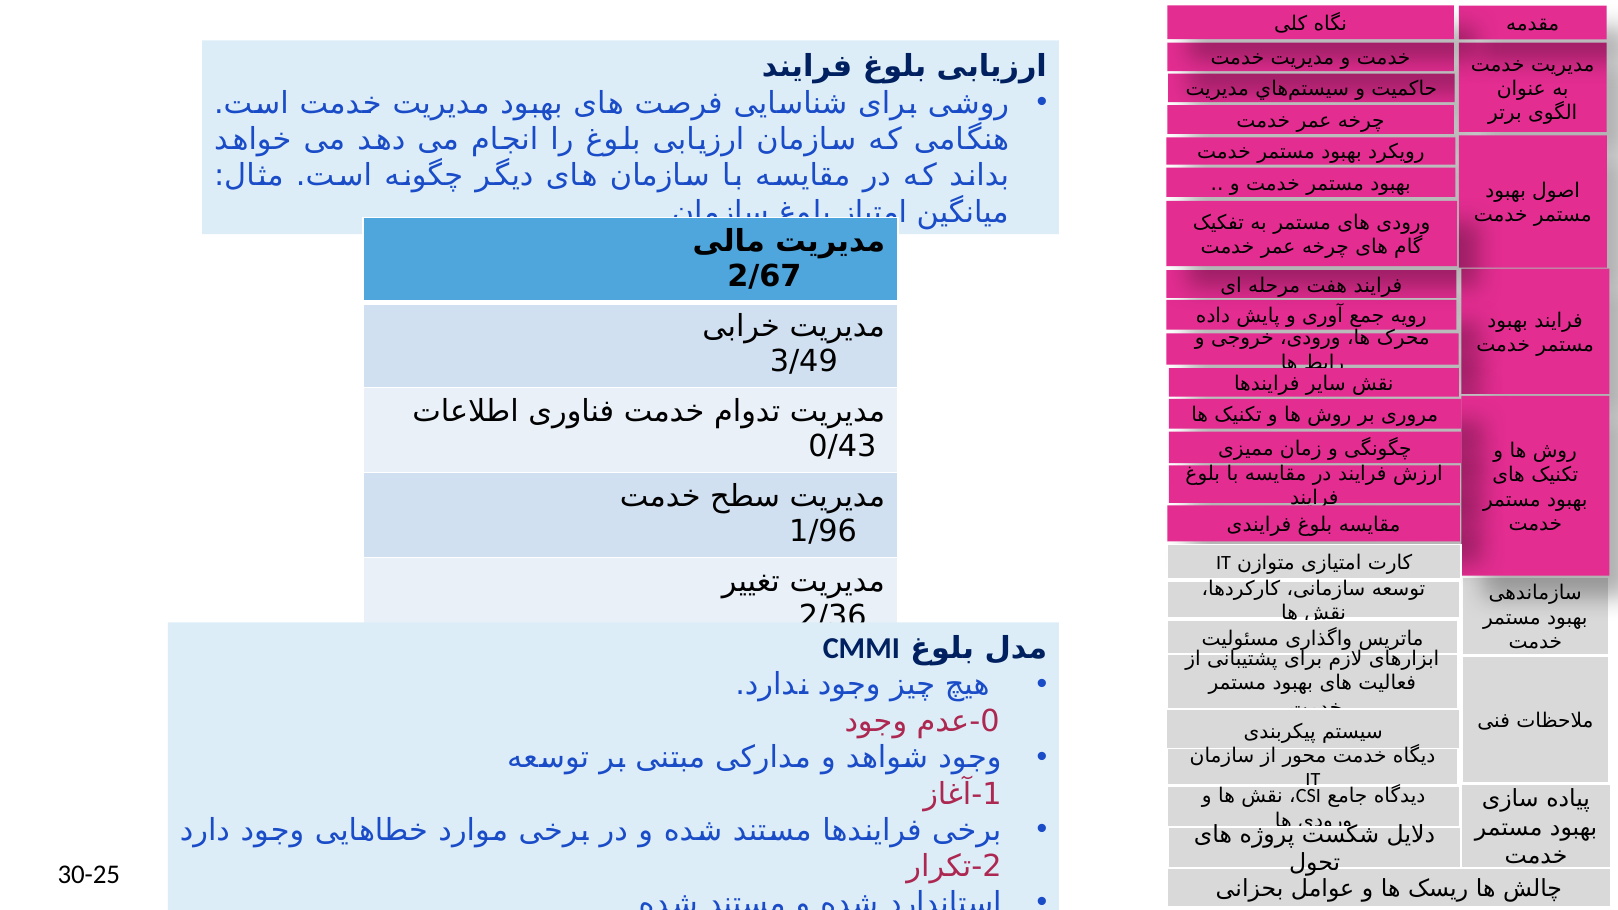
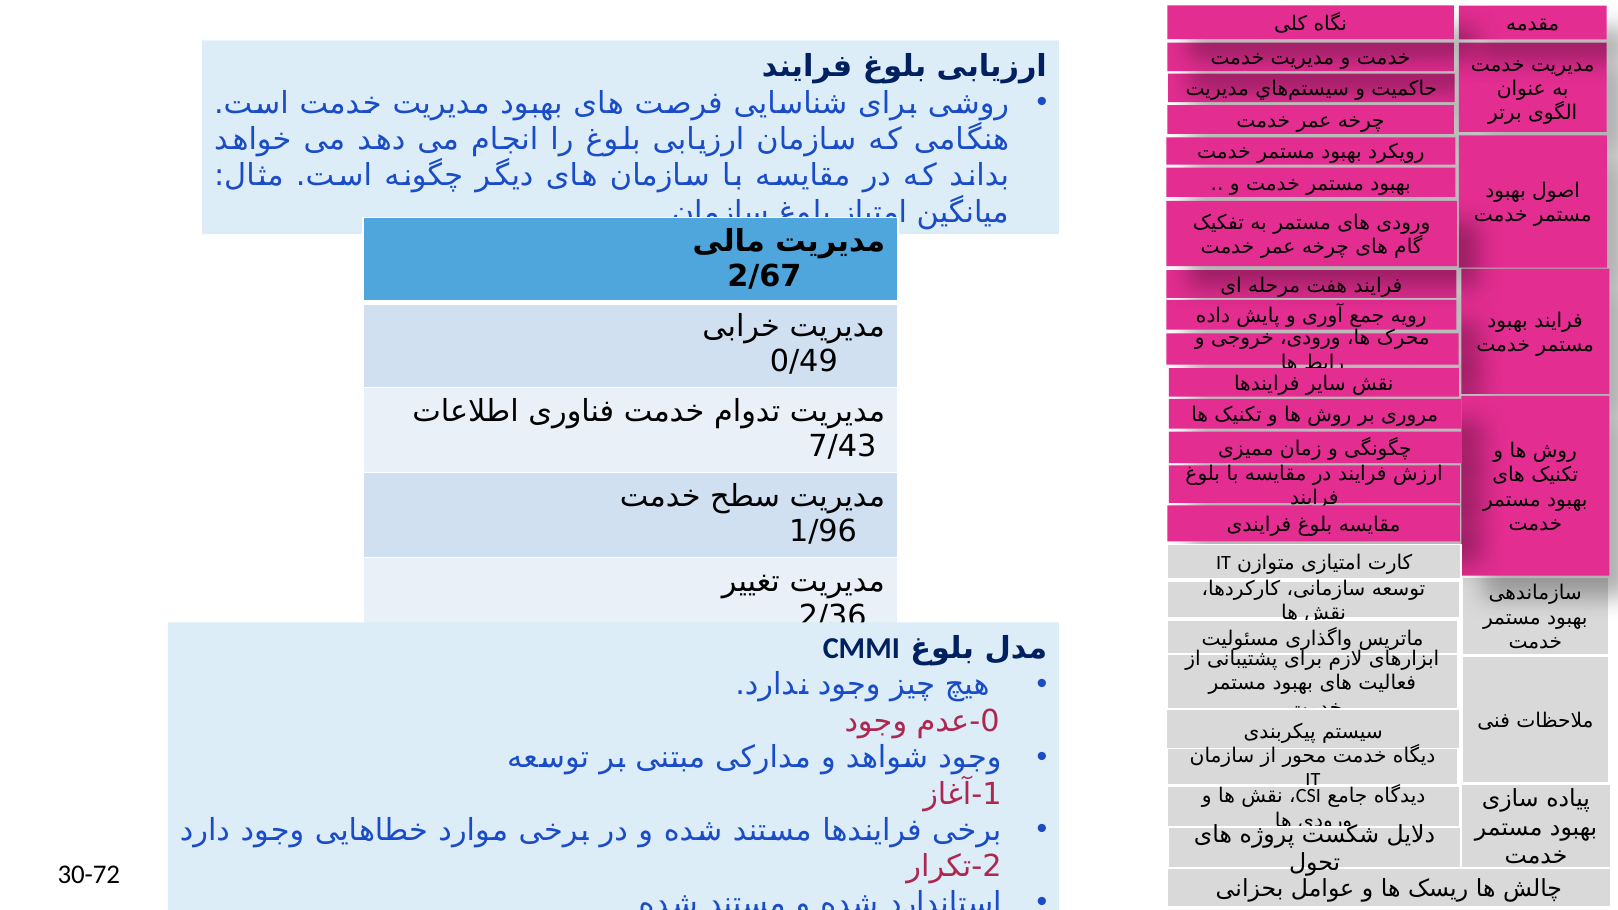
3/49: 3/49 -> 0/49
0/43: 0/43 -> 7/43
30-25: 30-25 -> 30-72
